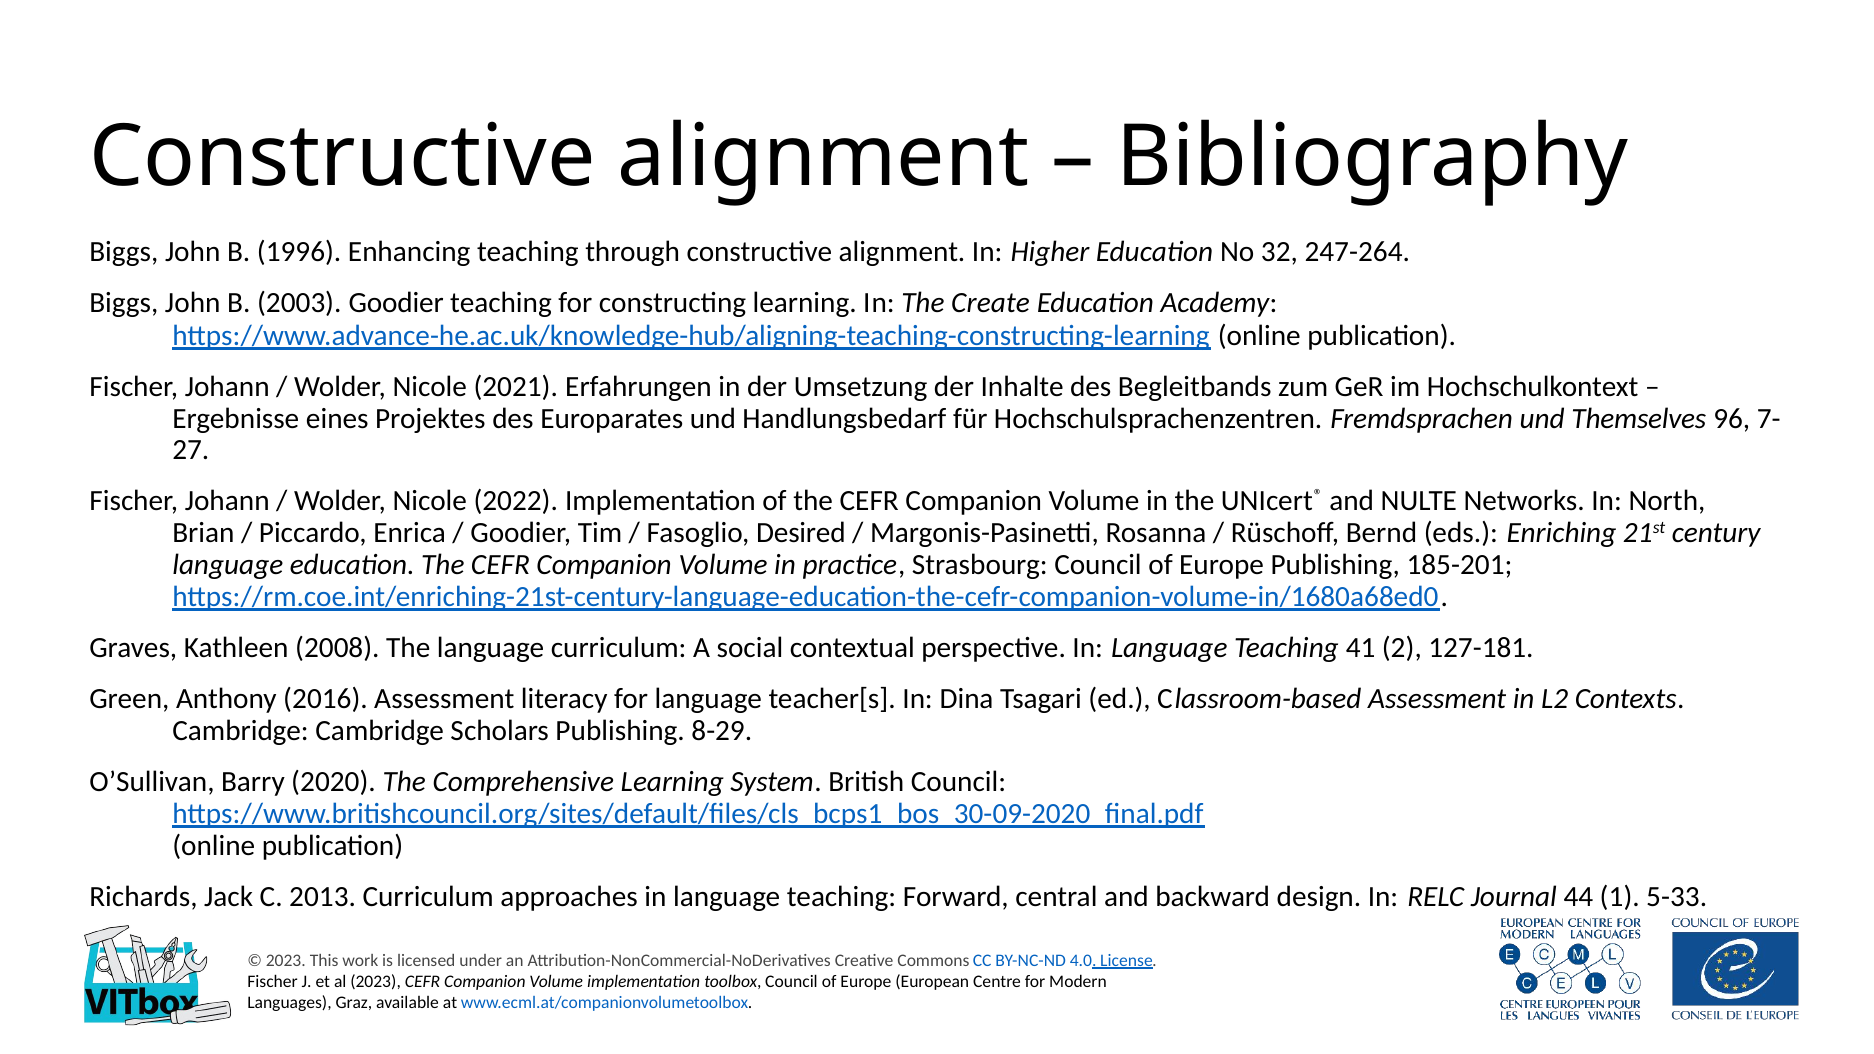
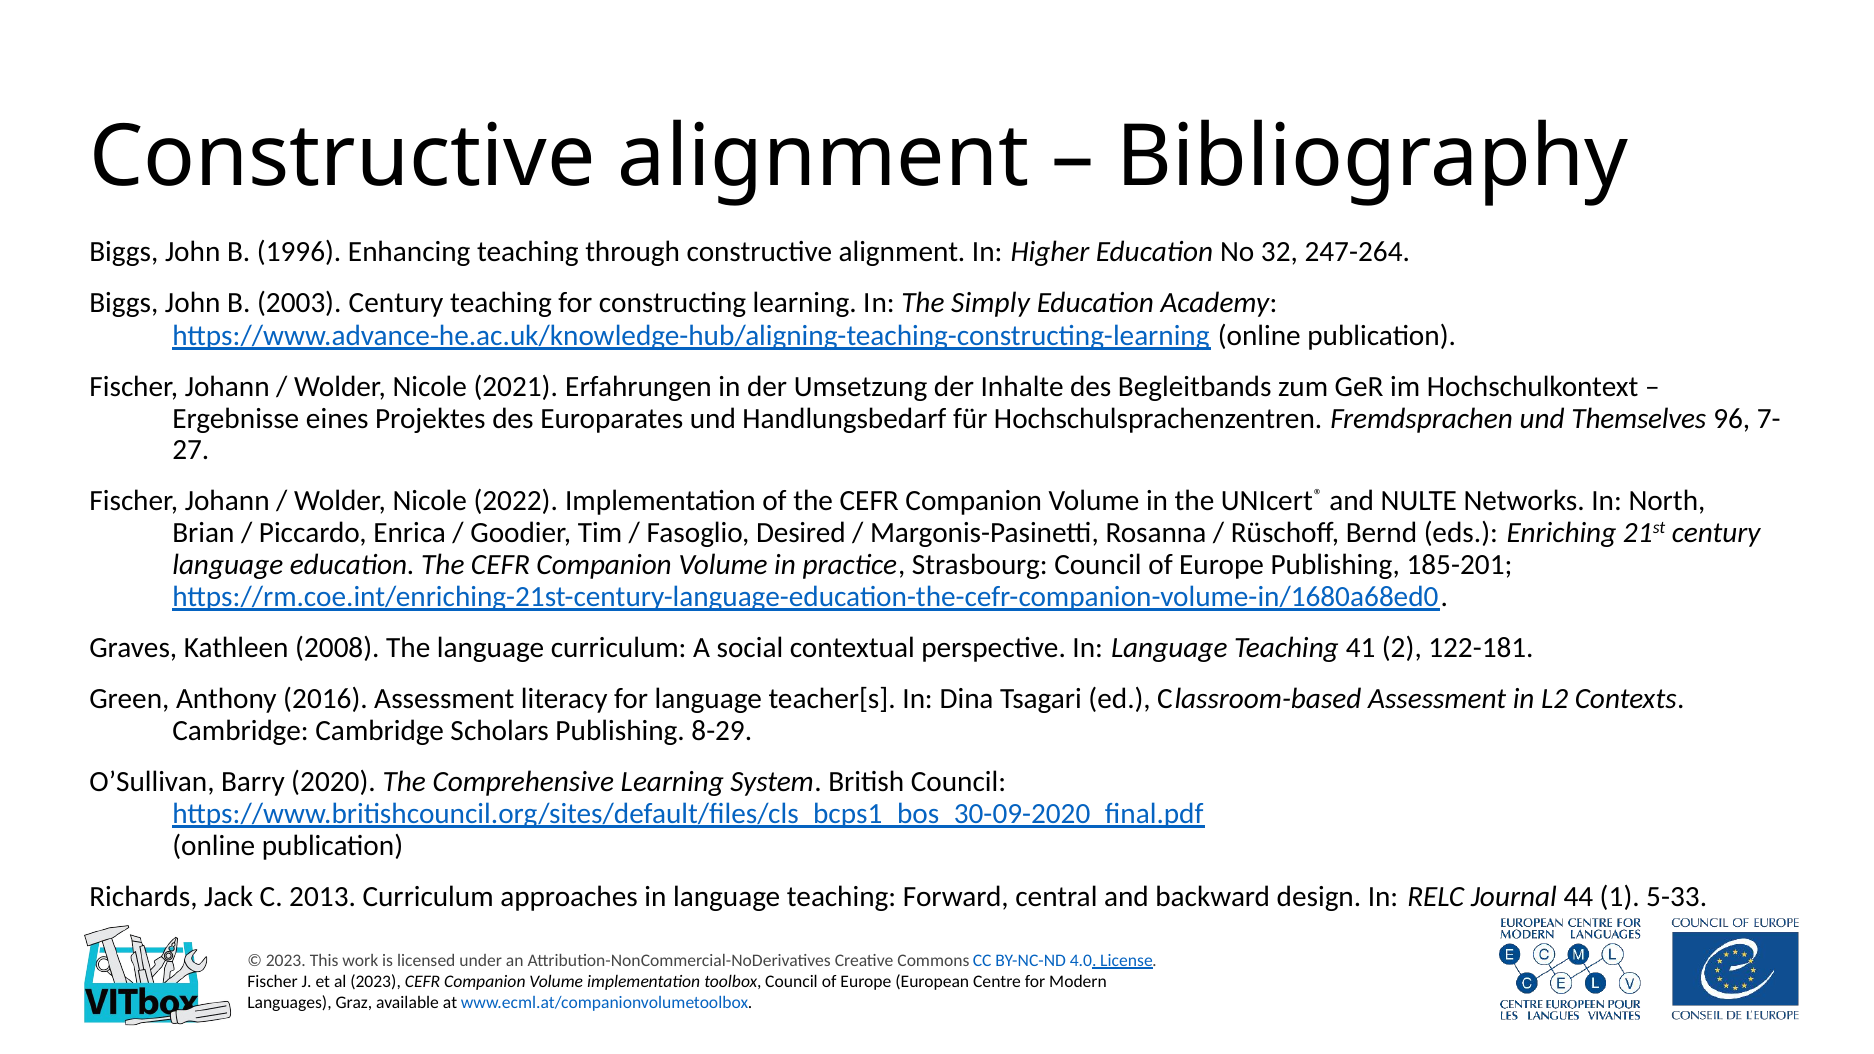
2003 Goodier: Goodier -> Century
Create: Create -> Simply
127-181: 127-181 -> 122-181
